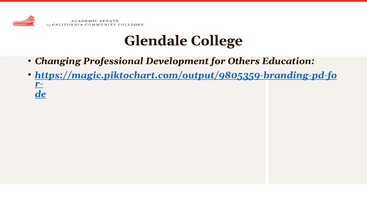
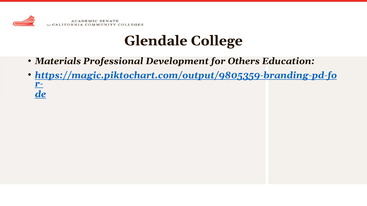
Changing: Changing -> Materials
